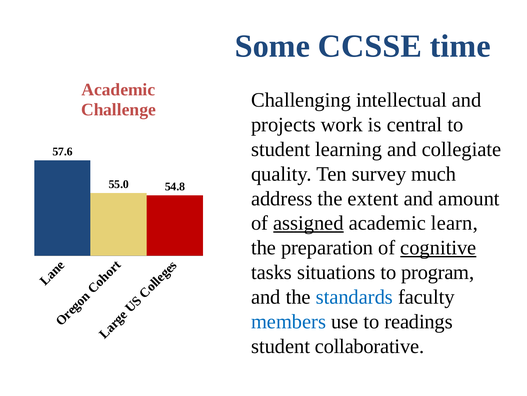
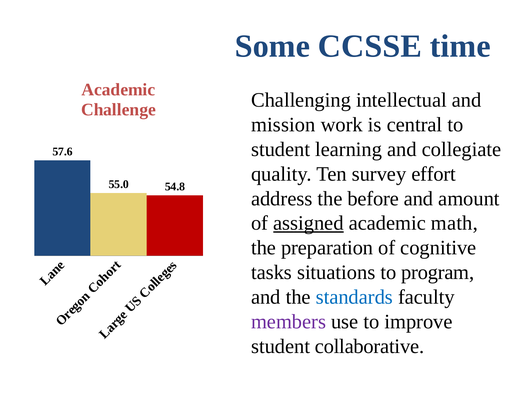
projects: projects -> mission
much: much -> effort
extent: extent -> before
learn: learn -> math
cognitive underline: present -> none
members colour: blue -> purple
readings: readings -> improve
